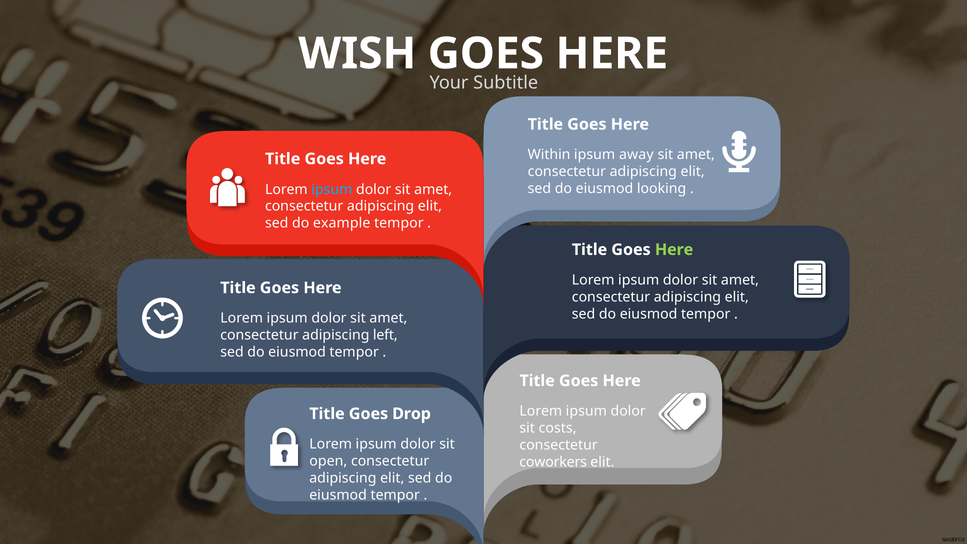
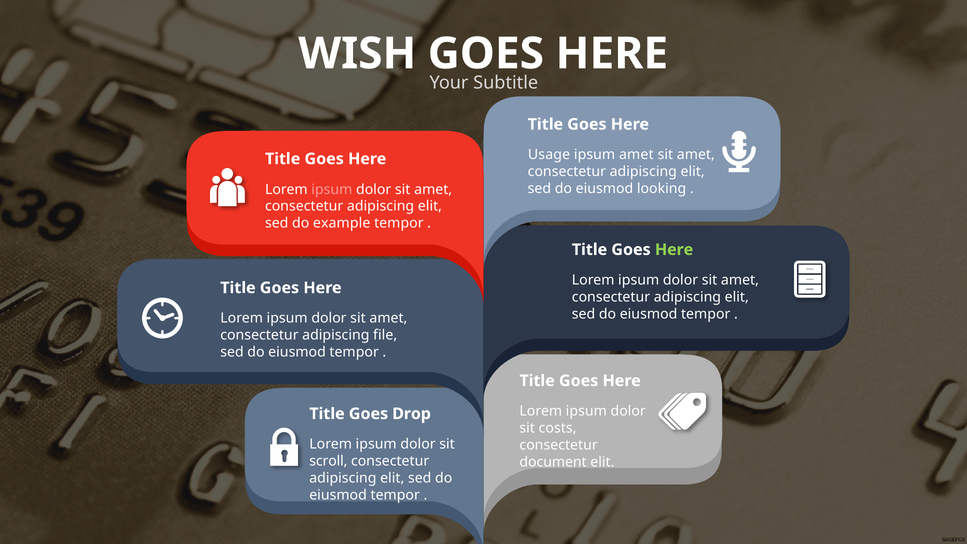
Within: Within -> Usage
ipsum away: away -> amet
ipsum at (332, 189) colour: light blue -> pink
left: left -> file
open: open -> scroll
coworkers: coworkers -> document
